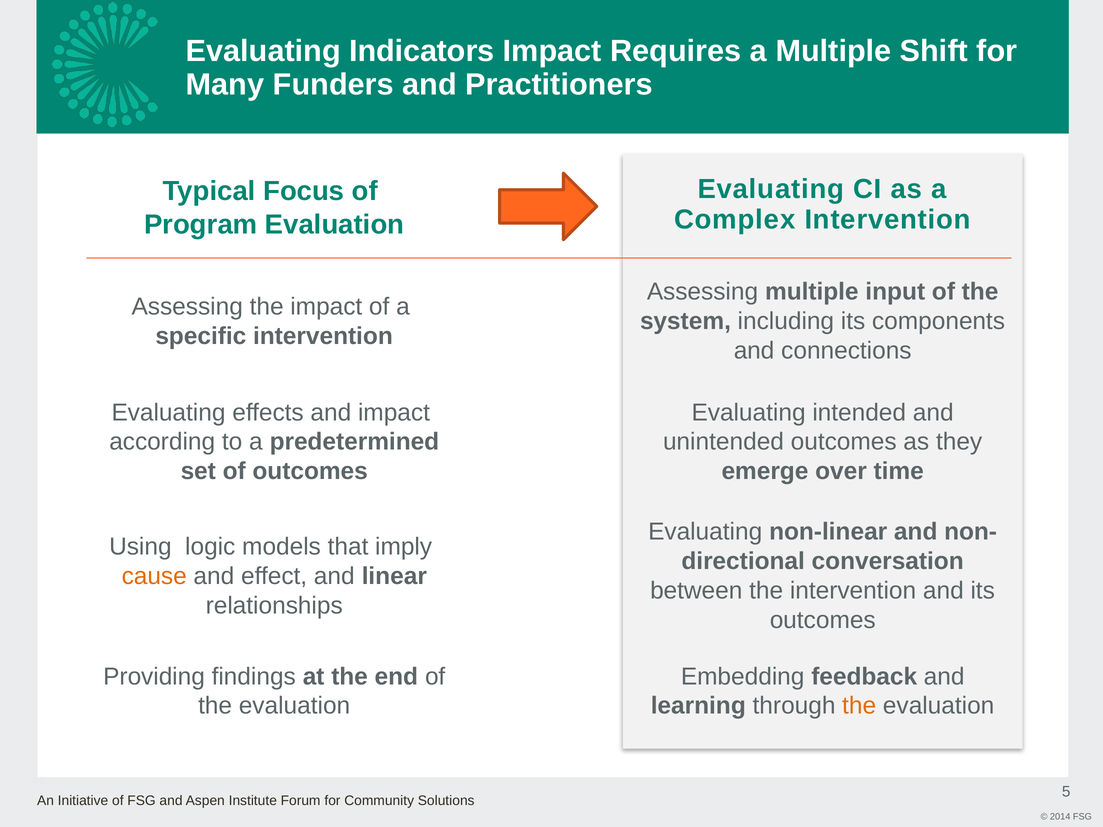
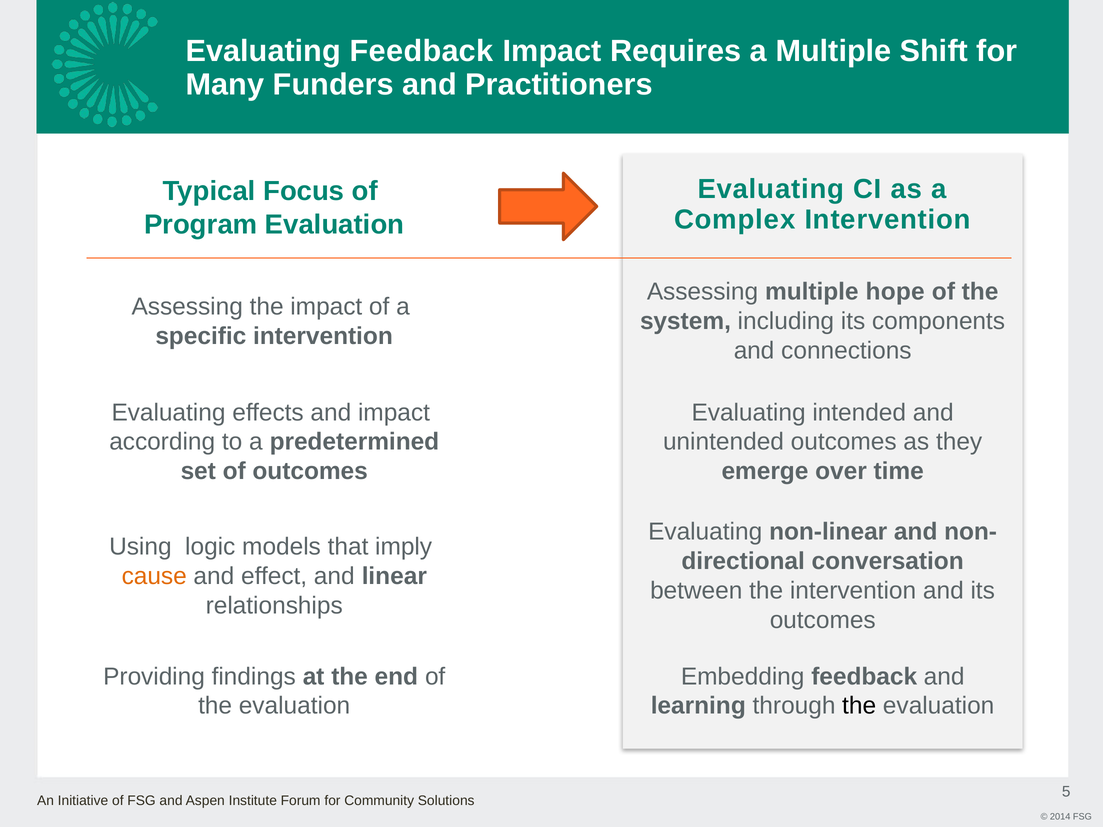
Evaluating Indicators: Indicators -> Feedback
input: input -> hope
the at (859, 706) colour: orange -> black
